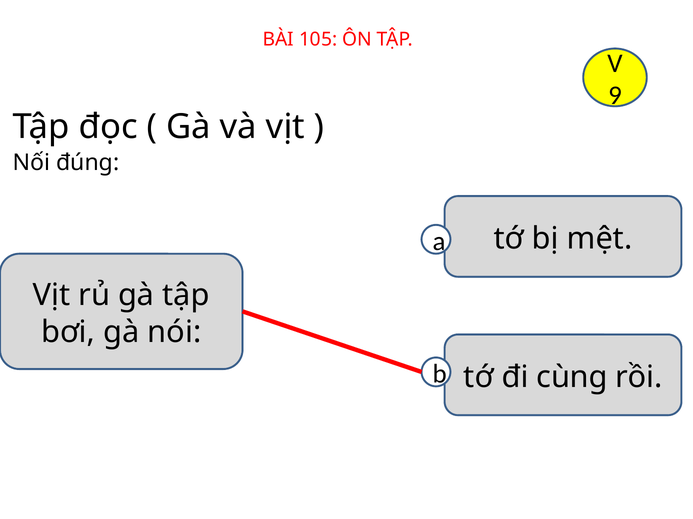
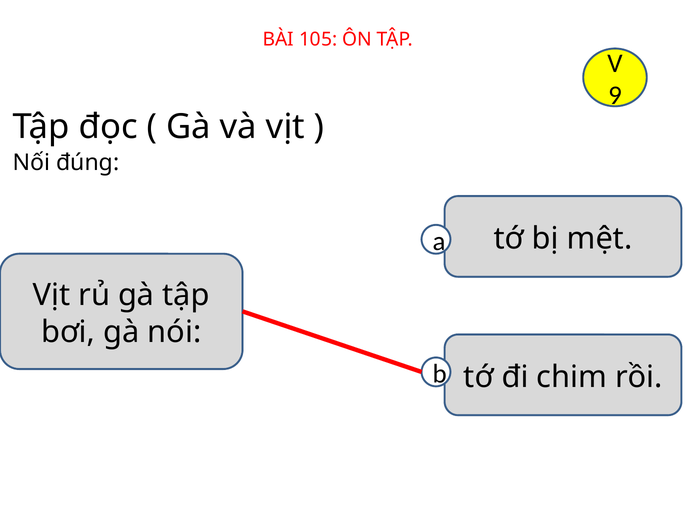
cùng: cùng -> chim
